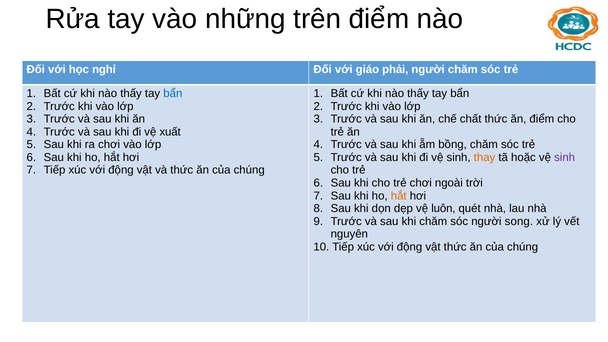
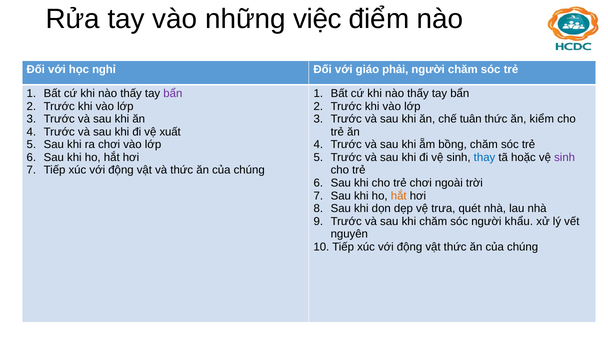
trên: trên -> việc
bẩn at (173, 94) colour: blue -> purple
chất: chất -> tuân
ăn điểm: điểm -> kiểm
thay colour: orange -> blue
luôn: luôn -> trưa
song: song -> khẩu
